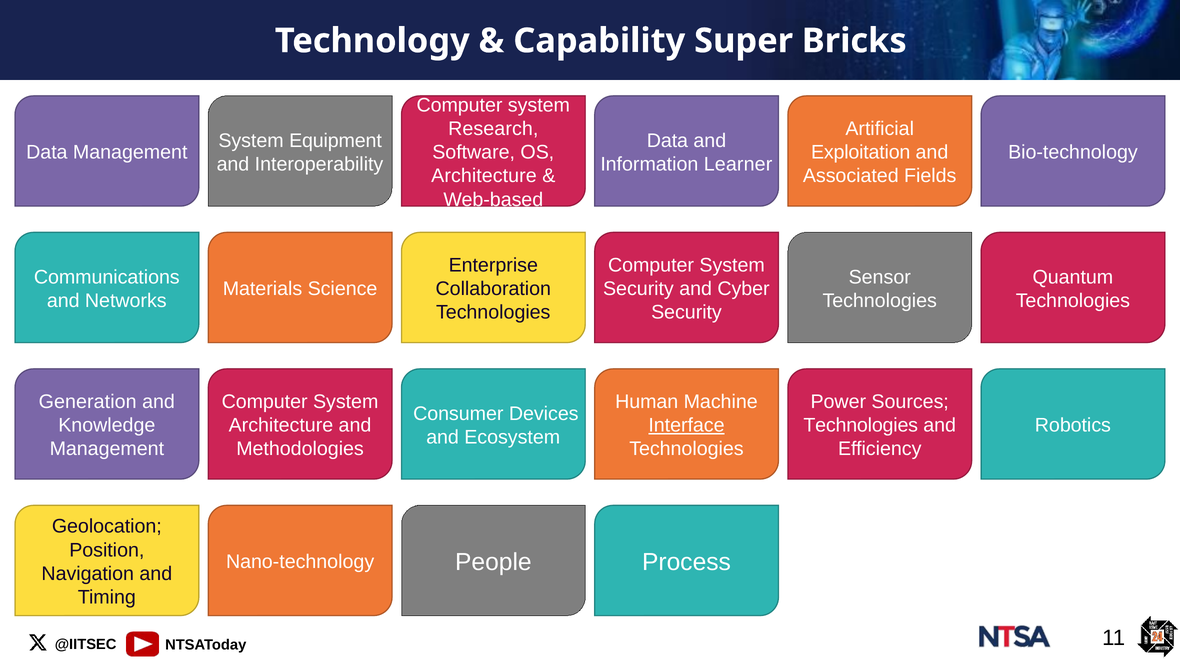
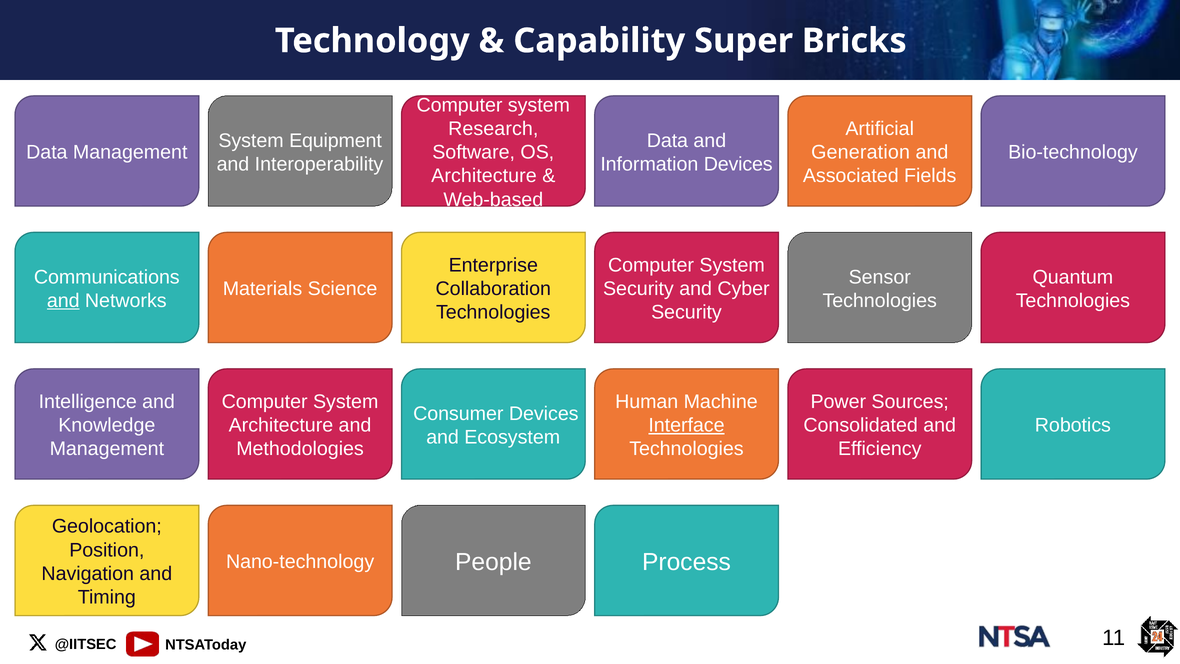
Exploitation: Exploitation -> Generation
Information Learner: Learner -> Devices
and at (63, 301) underline: none -> present
Generation: Generation -> Intelligence
Technologies at (861, 425): Technologies -> Consolidated
